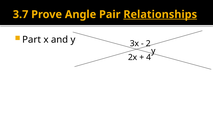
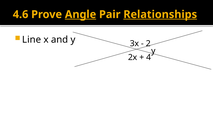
3.7: 3.7 -> 4.6
Angle underline: none -> present
Part: Part -> Line
